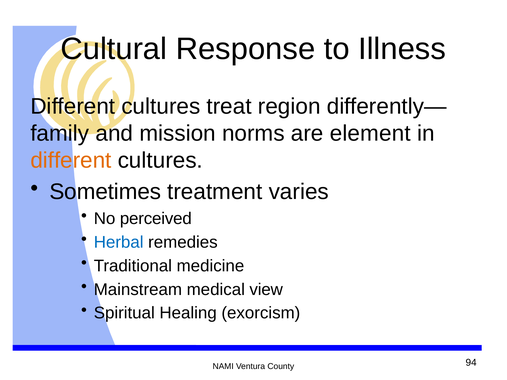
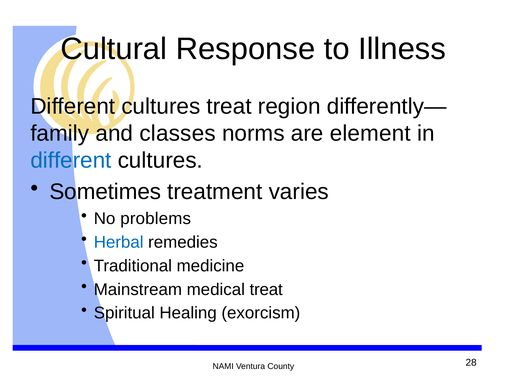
mission: mission -> classes
different at (71, 160) colour: orange -> blue
perceived: perceived -> problems
medical view: view -> treat
94: 94 -> 28
